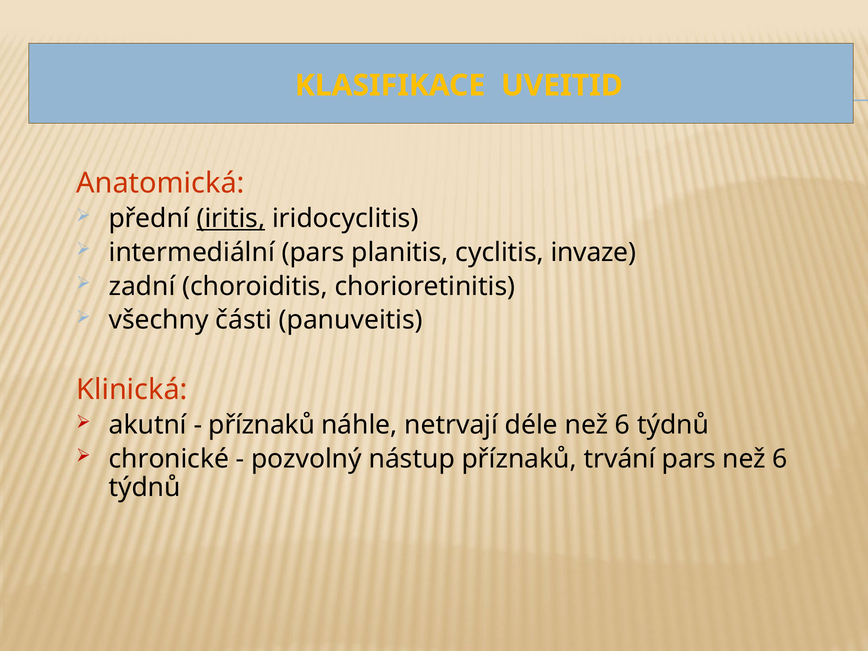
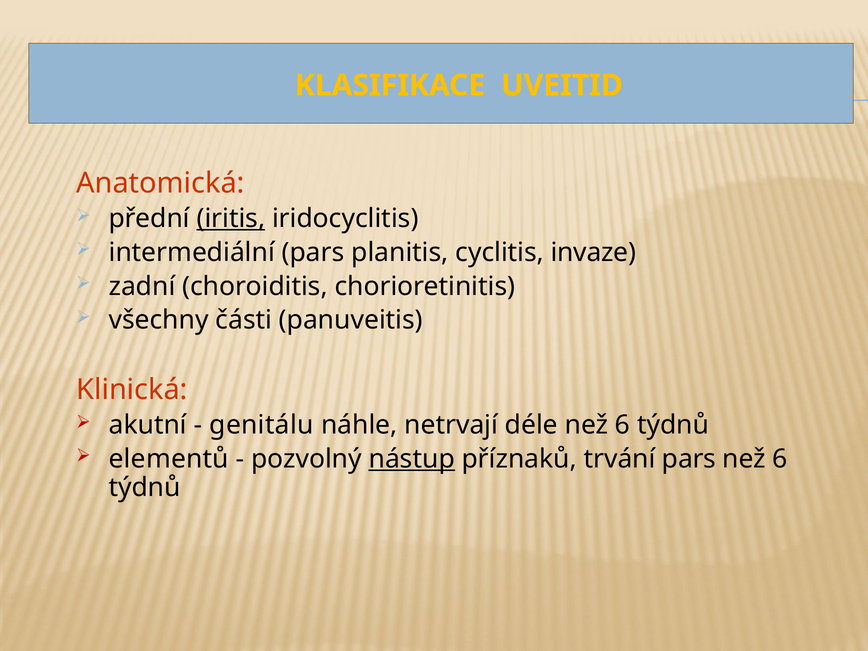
příznaků at (262, 425): příznaků -> genitálu
chronické: chronické -> elementů
nástup underline: none -> present
